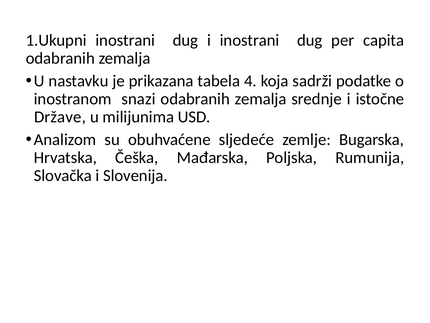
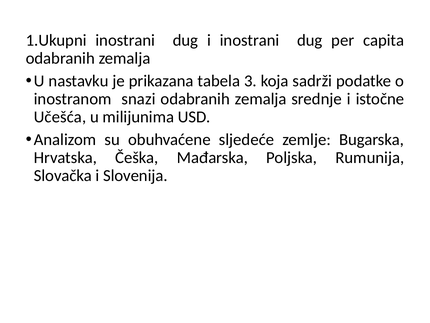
4: 4 -> 3
Države: Države -> Učešća
